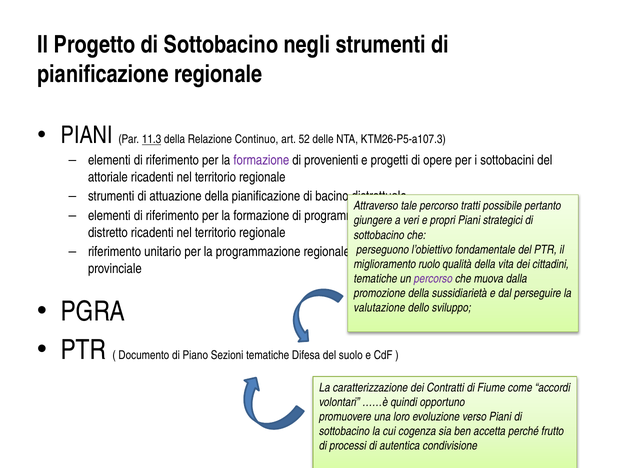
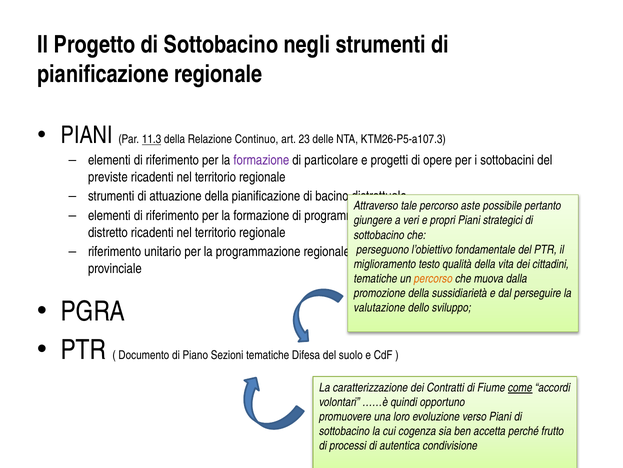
52: 52 -> 23
provenienti: provenienti -> particolare
attoriale: attoriale -> previste
tratti: tratti -> aste
ruolo: ruolo -> testo
percorso at (433, 278) colour: purple -> orange
come underline: none -> present
